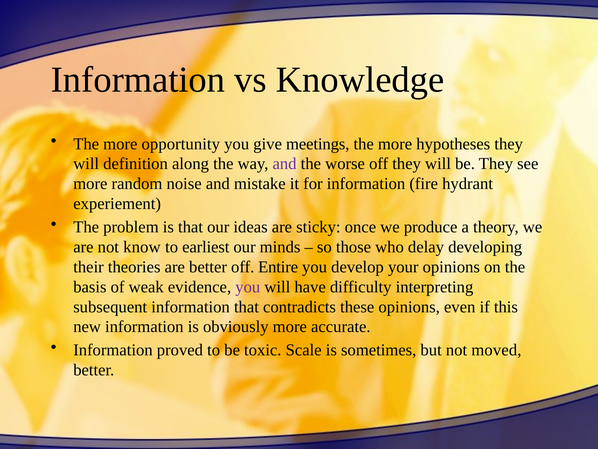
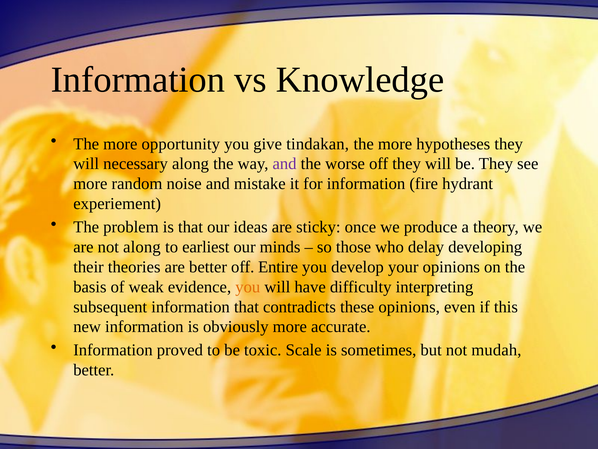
meetings: meetings -> tindakan
definition: definition -> necessary
not know: know -> along
you at (248, 287) colour: purple -> orange
moved: moved -> mudah
